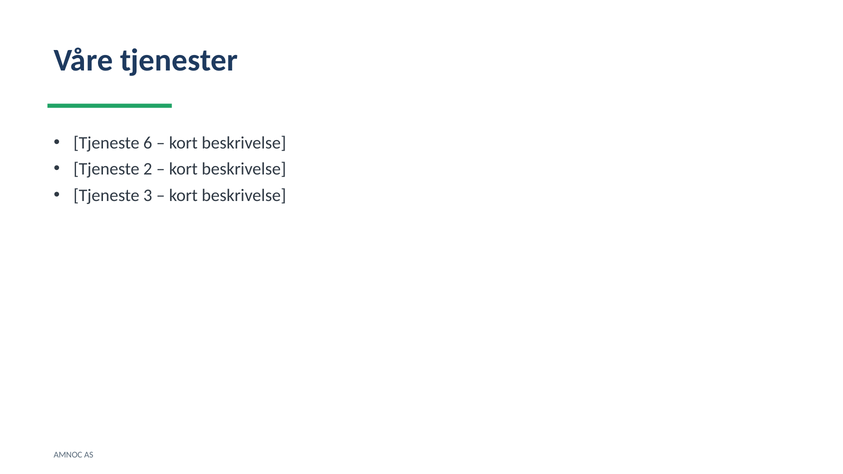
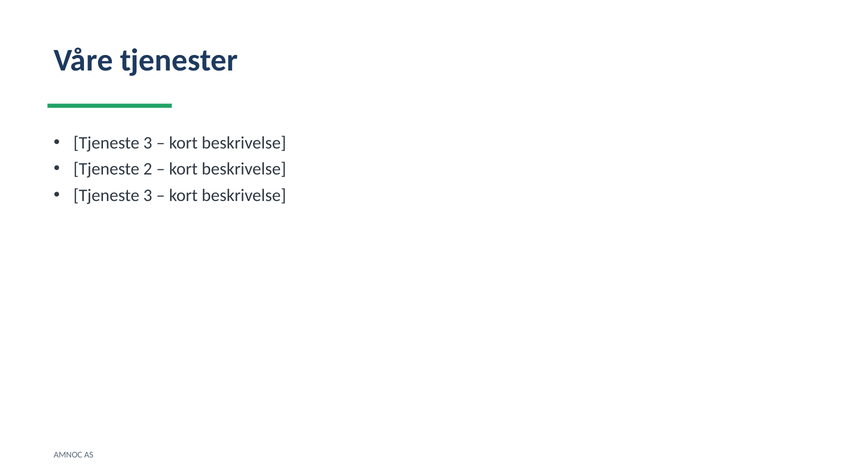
6 at (148, 143): 6 -> 3
